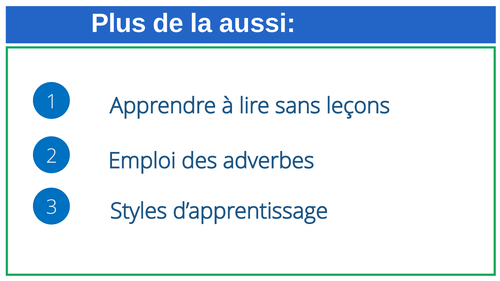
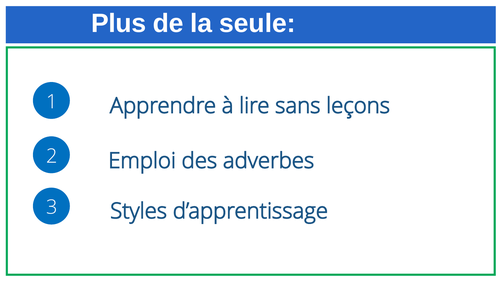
aussi: aussi -> seule
